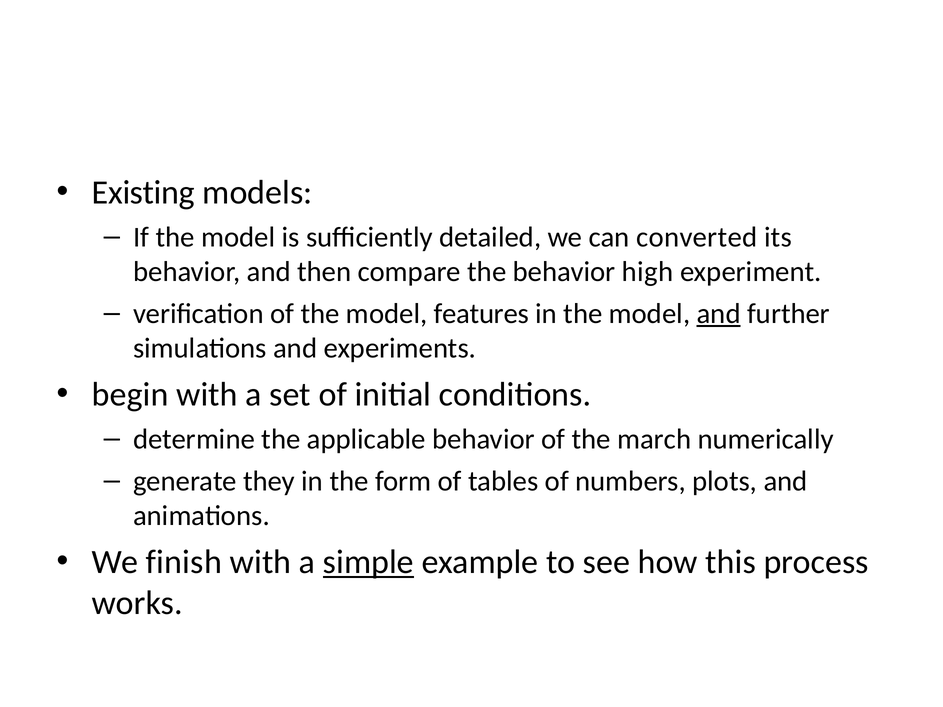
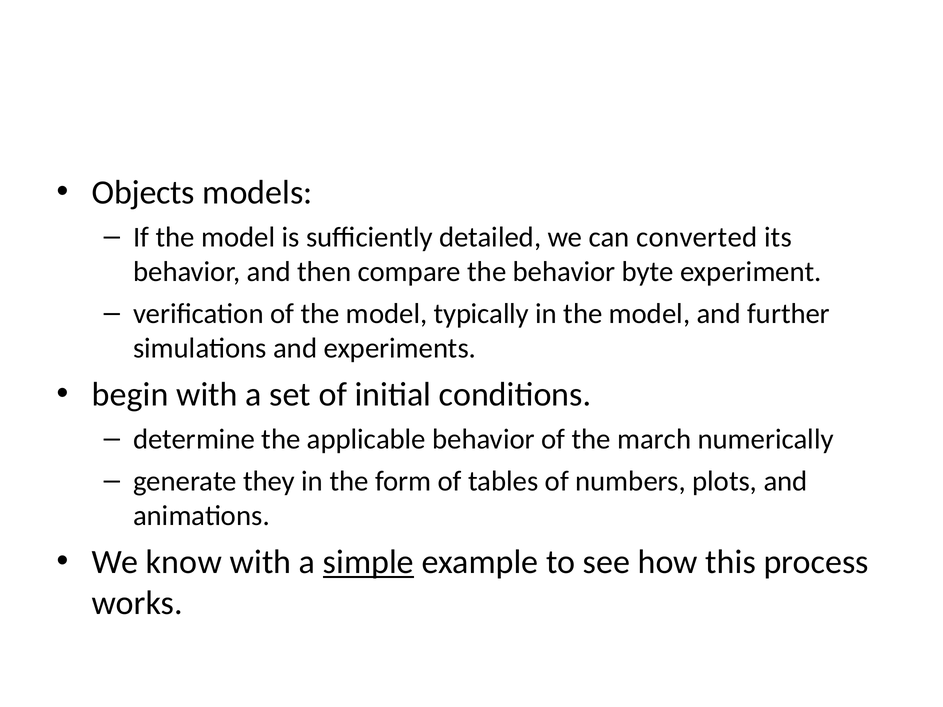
Existing: Existing -> Objects
high: high -> byte
features: features -> typically
and at (719, 314) underline: present -> none
finish: finish -> know
